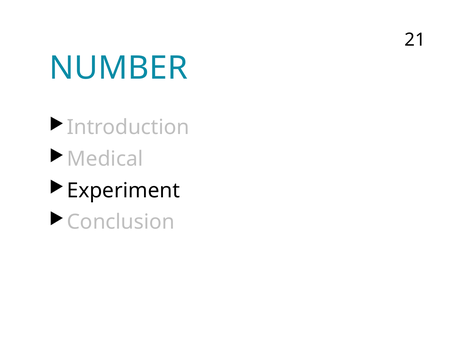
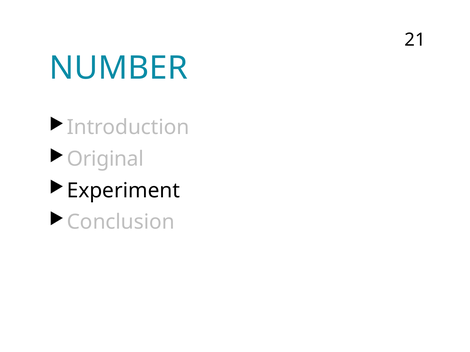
Medical: Medical -> Original
